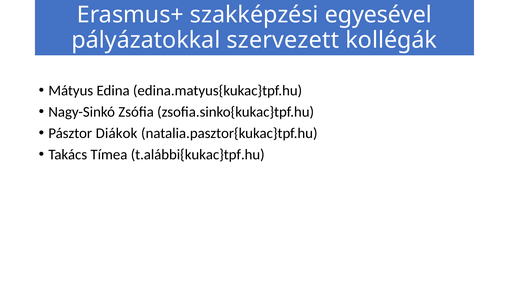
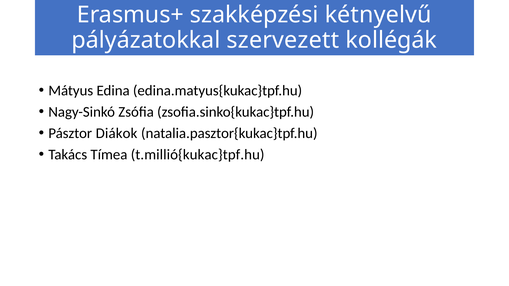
egyesével: egyesével -> kétnyelvű
t.alábbi{kukac}tpf.hu: t.alábbi{kukac}tpf.hu -> t.millió{kukac}tpf.hu
